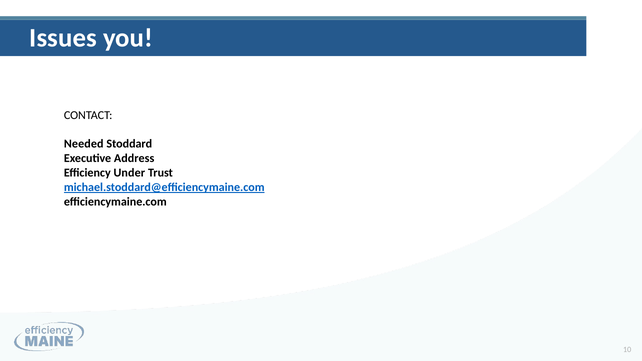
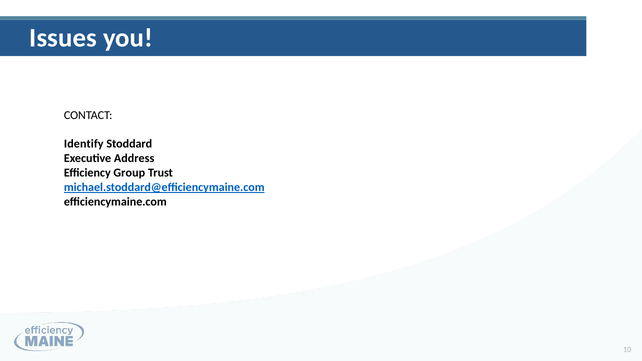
Needed: Needed -> Identify
Under: Under -> Group
